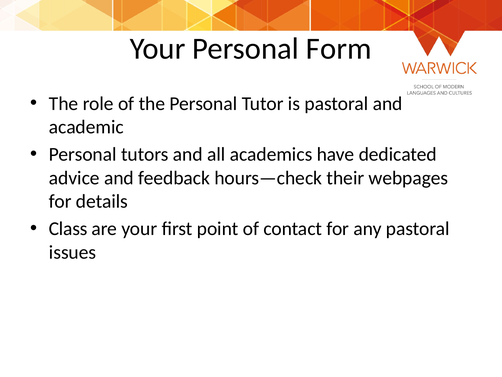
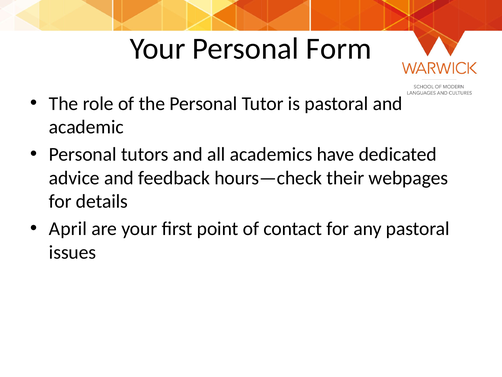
Class: Class -> April
